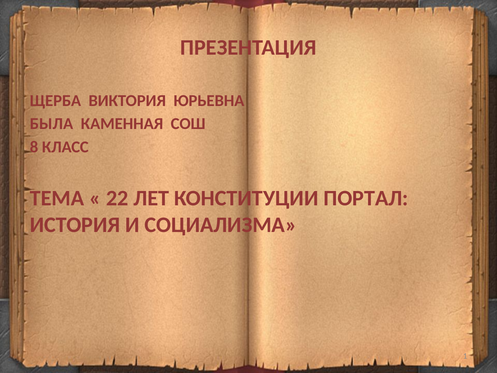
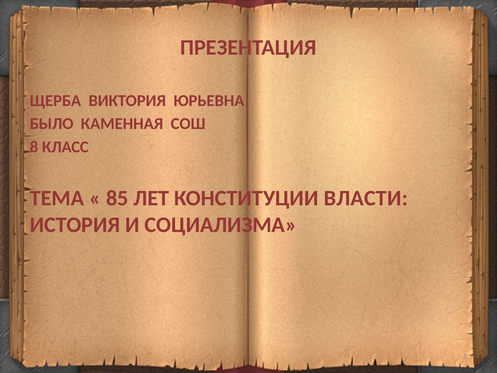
БЫЛА: БЫЛА -> БЫЛО
22: 22 -> 85
ПОРТАЛ: ПОРТАЛ -> ВЛАСТИ
